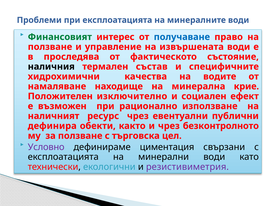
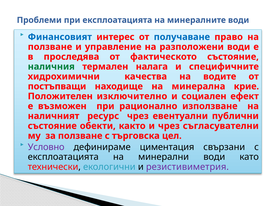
Финансовият colour: green -> blue
извършената: извършената -> разположени
наличния colour: black -> green
състав: състав -> налага
намаляване: намаляване -> постъпващи
дефинира at (52, 126): дефинира -> състояние
безконтролното: безконтролното -> съгласувателни
